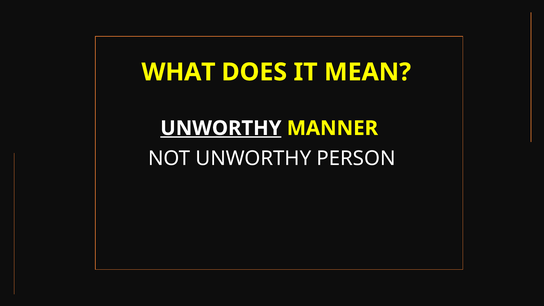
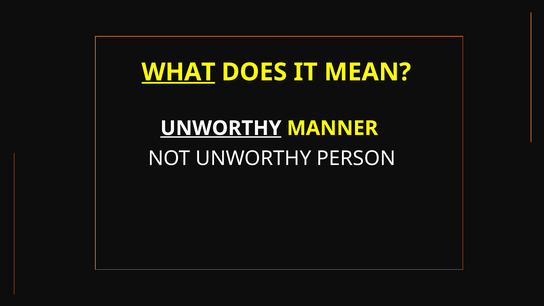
WHAT underline: none -> present
